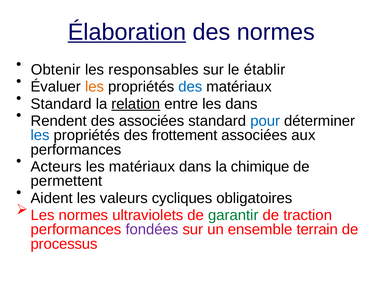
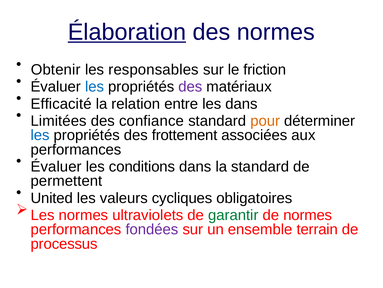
établir: établir -> friction
les at (95, 87) colour: orange -> blue
des at (190, 87) colour: blue -> purple
Standard at (61, 104): Standard -> Efficacité
relation underline: present -> none
Rendent: Rendent -> Limitées
des associées: associées -> confiance
pour colour: blue -> orange
Acteurs at (56, 166): Acteurs -> Évaluer
les matériaux: matériaux -> conditions
la chimique: chimique -> standard
Aident: Aident -> United
de traction: traction -> normes
